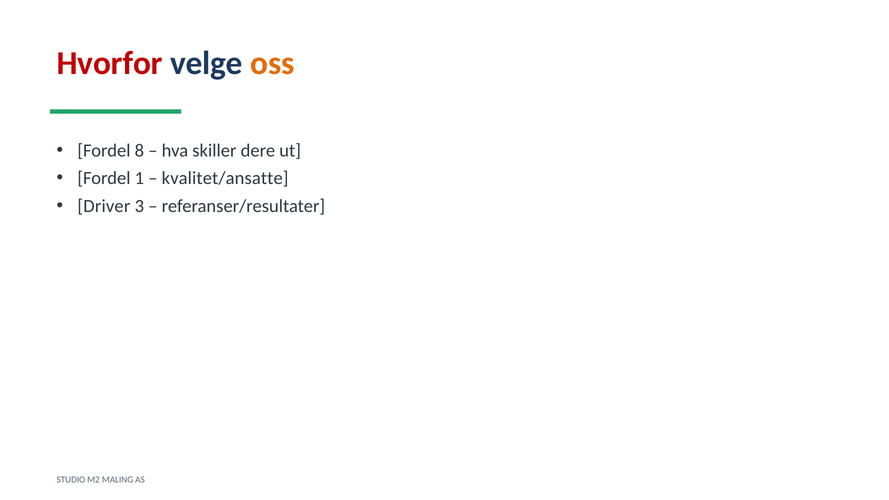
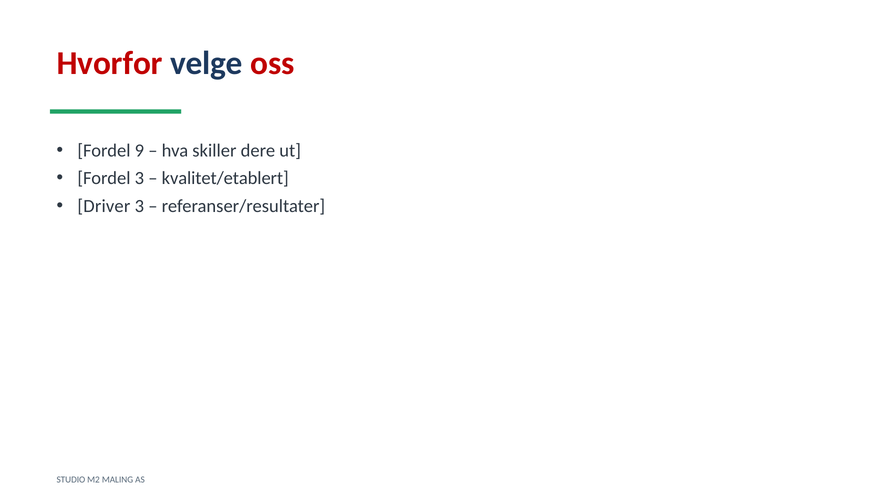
oss colour: orange -> red
8: 8 -> 9
Fordel 1: 1 -> 3
kvalitet/ansatte: kvalitet/ansatte -> kvalitet/etablert
